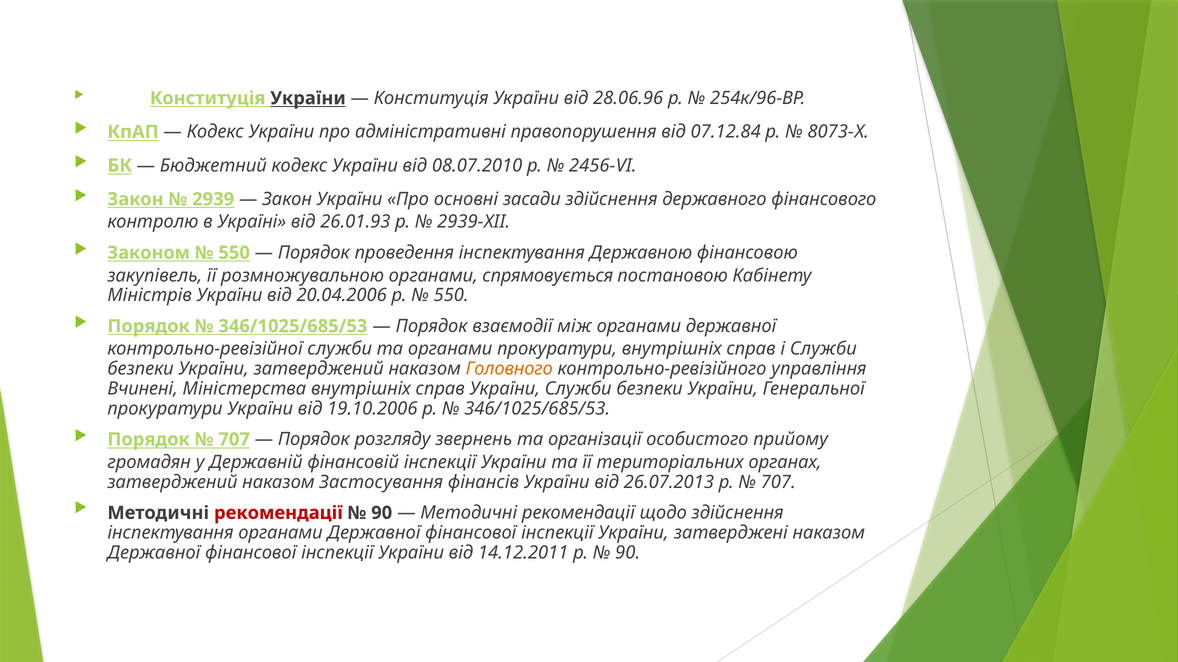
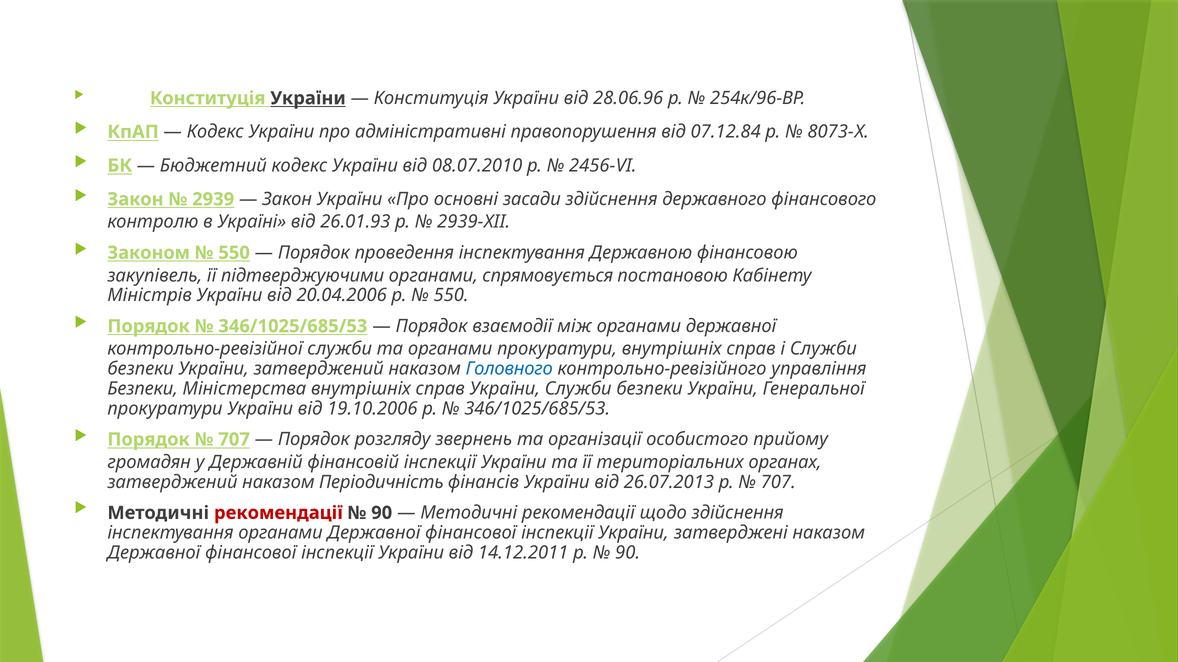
розмножувальною: розмножувальною -> підтверджуючими
Головного colour: orange -> blue
Вчинені at (143, 389): Вчинені -> Безпеки
Застосування: Застосування -> Періодичність
